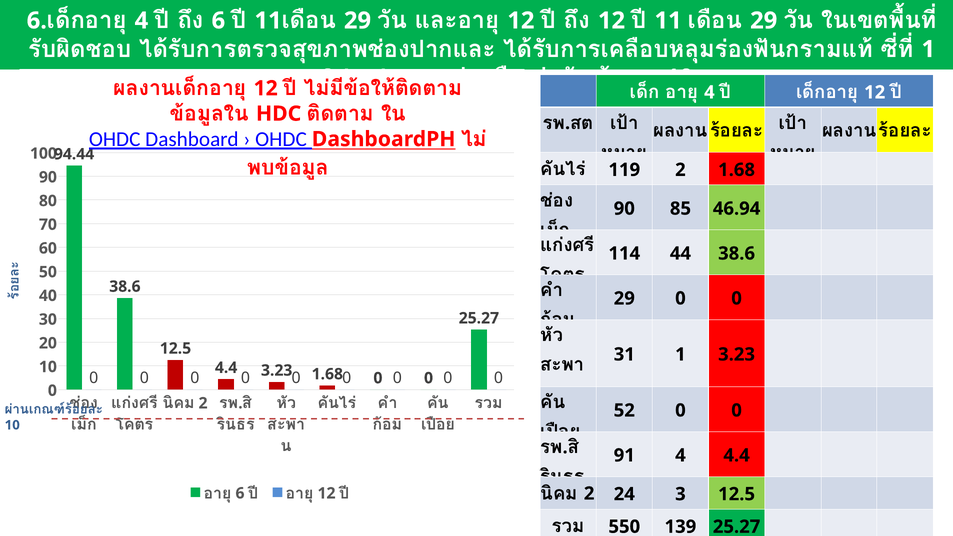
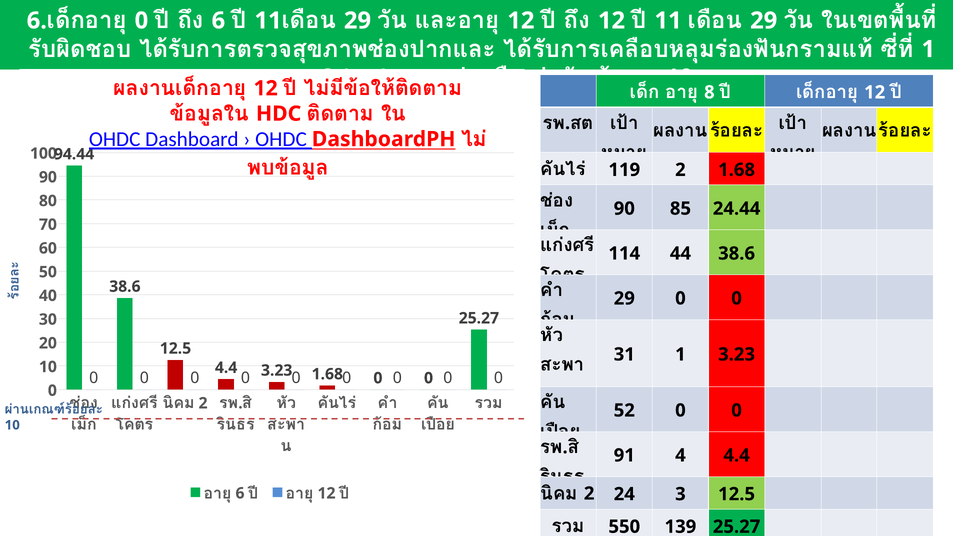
4 at (141, 21): 4 -> 0
4 at (709, 92): 4 -> 8
46.94: 46.94 -> 24.44
